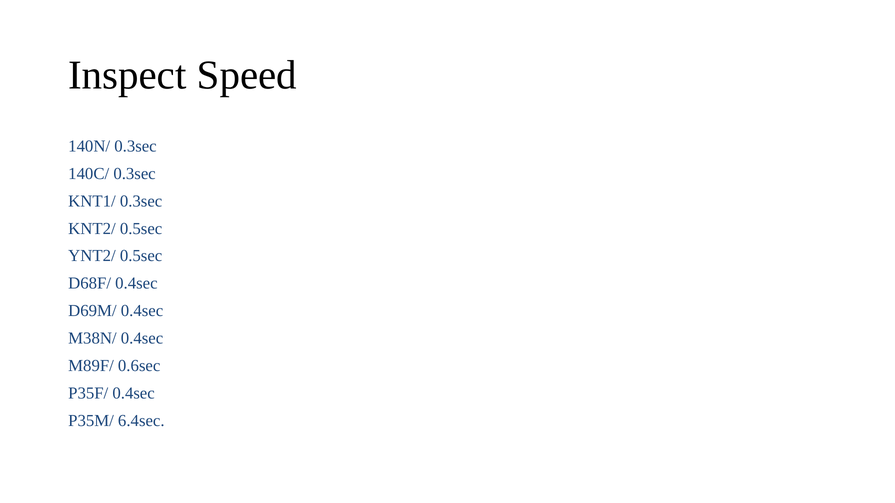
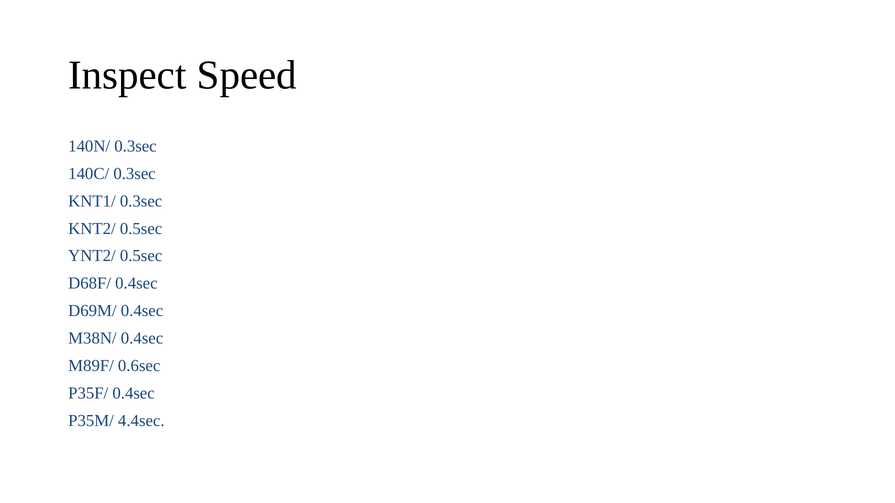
6.4sec: 6.4sec -> 4.4sec
